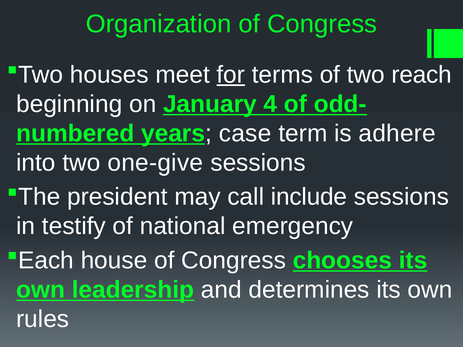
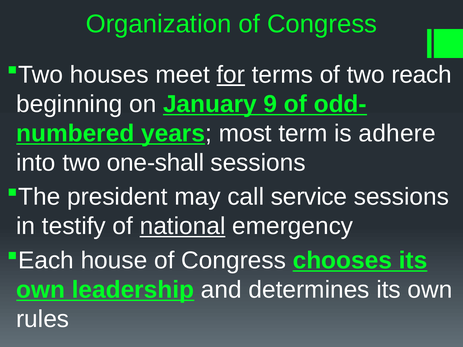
4: 4 -> 9
case: case -> most
one-give: one-give -> one-shall
include: include -> service
national underline: none -> present
